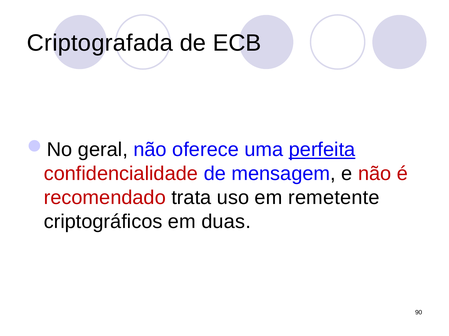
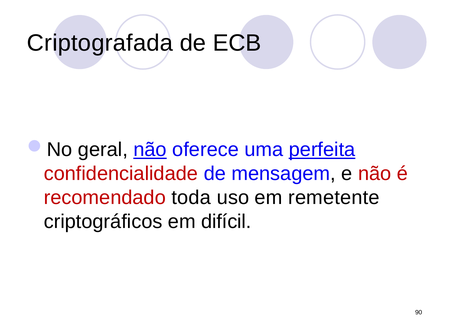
não at (150, 150) underline: none -> present
trata: trata -> toda
duas: duas -> difícil
